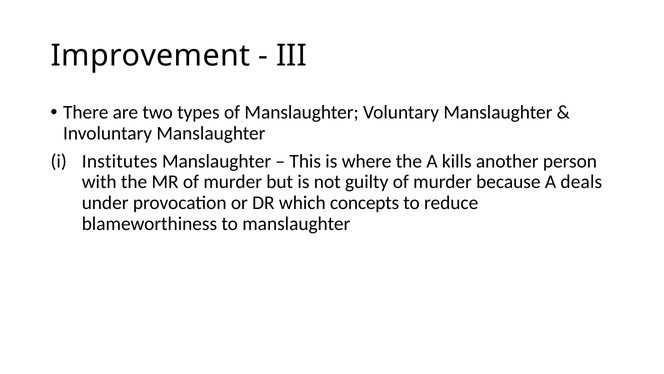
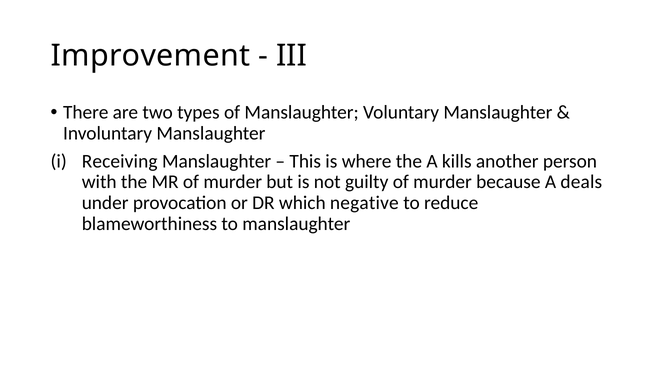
Institutes: Institutes -> Receiving
concepts: concepts -> negative
